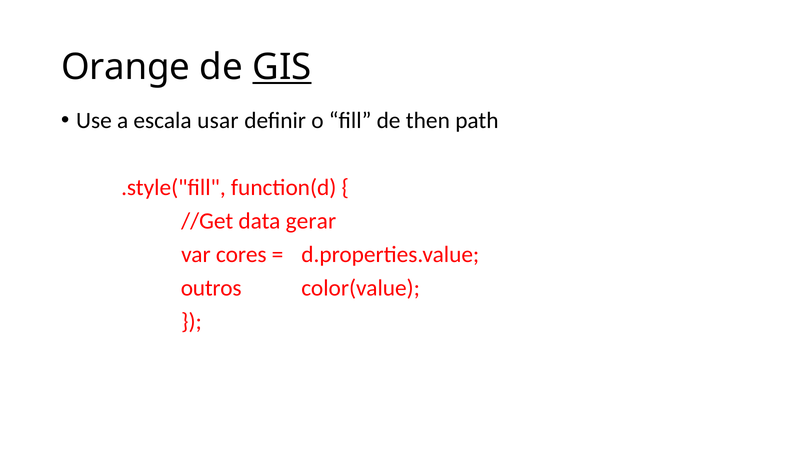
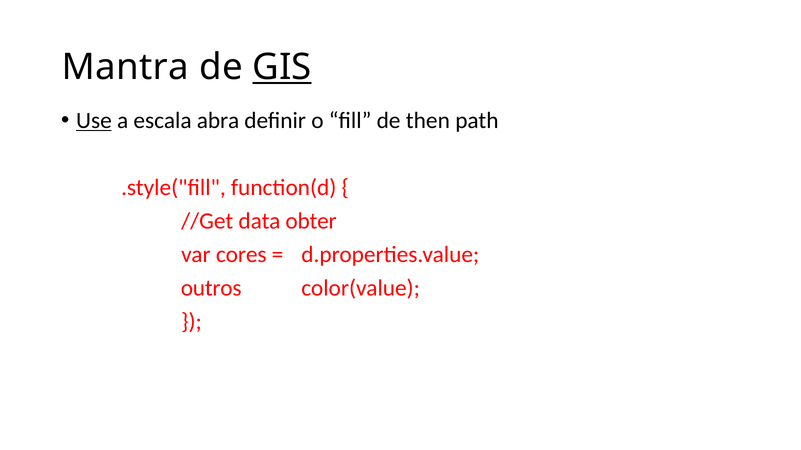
Orange: Orange -> Mantra
Use underline: none -> present
usar: usar -> abra
gerar: gerar -> obter
